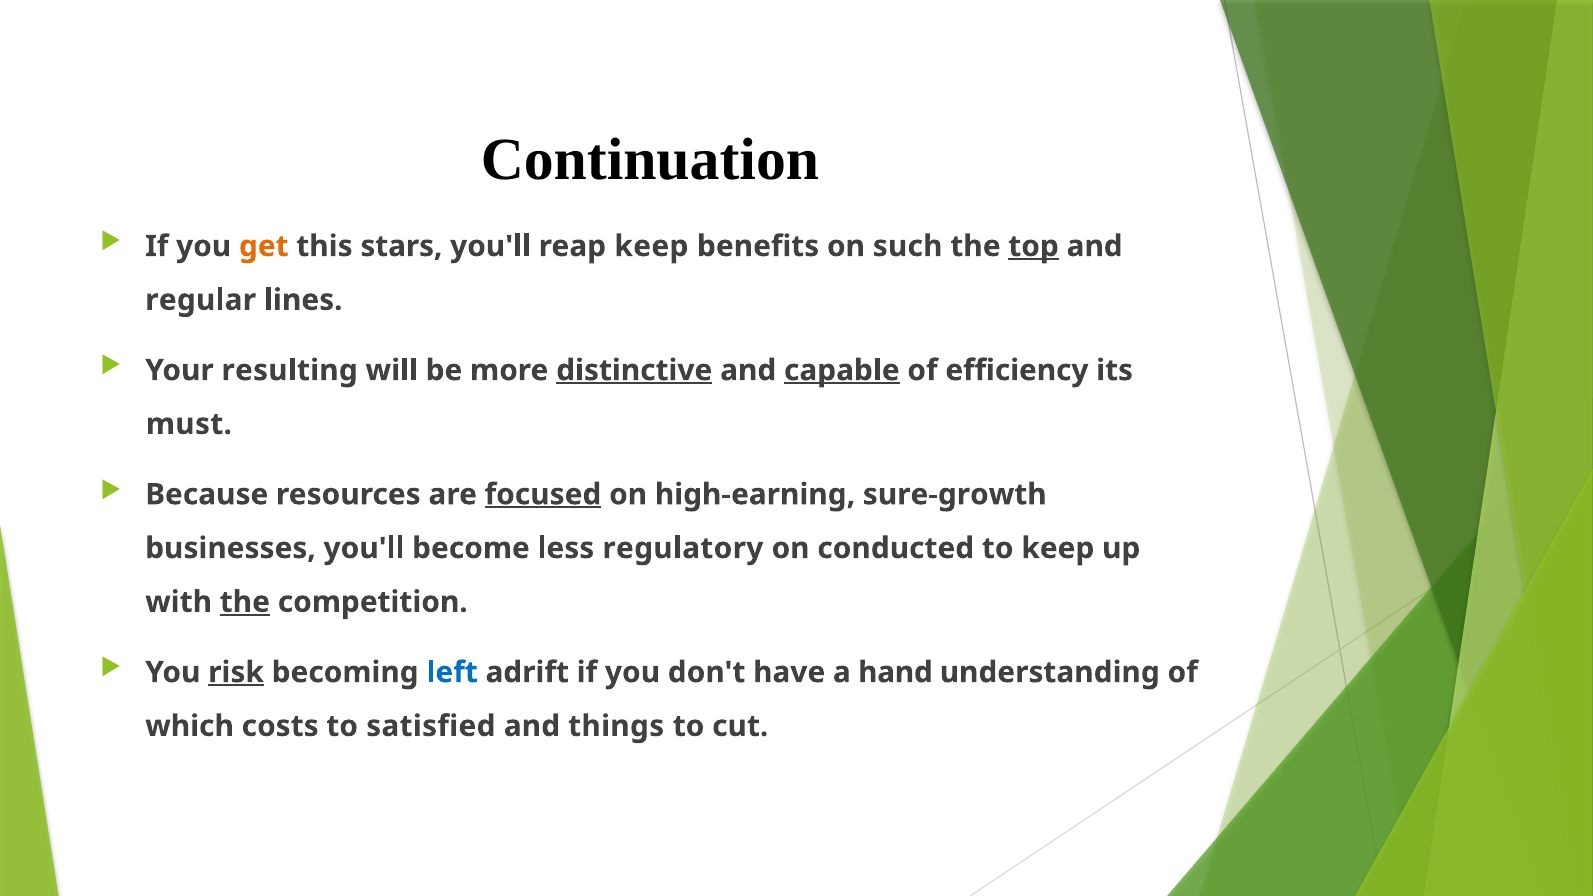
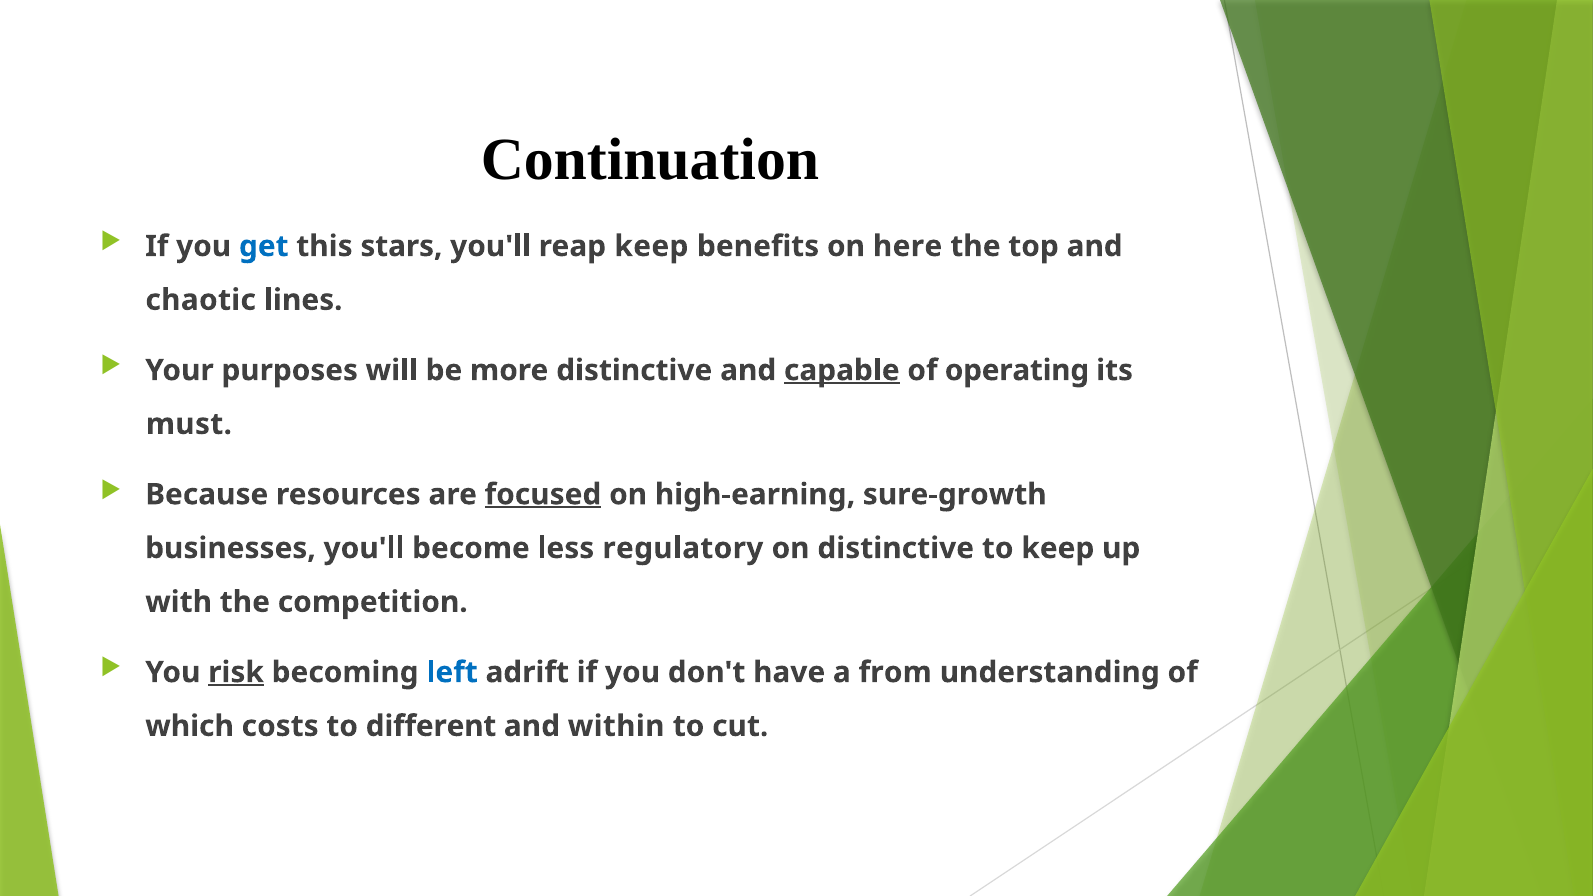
get colour: orange -> blue
such: such -> here
top underline: present -> none
regular: regular -> chaotic
resulting: resulting -> purposes
distinctive at (634, 370) underline: present -> none
efficiency: efficiency -> operating
on conducted: conducted -> distinctive
the at (245, 602) underline: present -> none
hand: hand -> from
satisfied: satisfied -> different
things: things -> within
